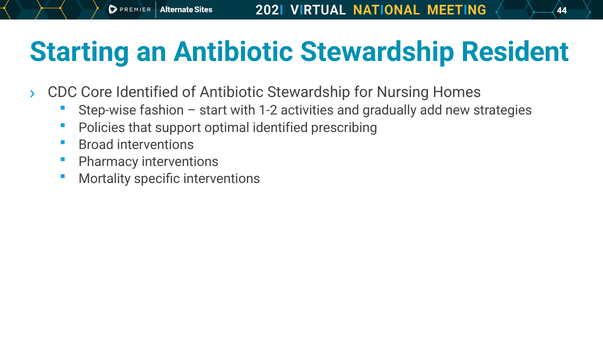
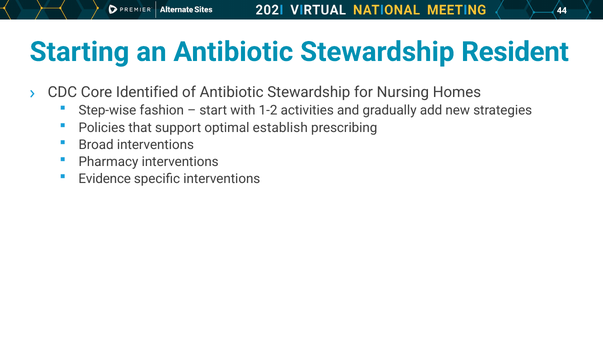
optimal identified: identified -> establish
Mortality: Mortality -> Evidence
